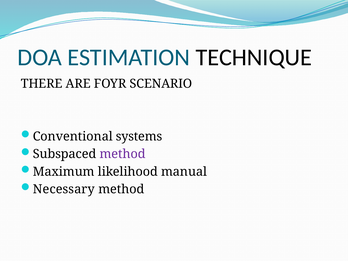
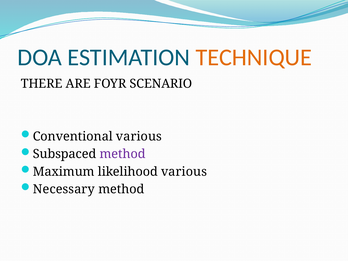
TECHNIQUE colour: black -> orange
Conventional systems: systems -> various
likelihood manual: manual -> various
